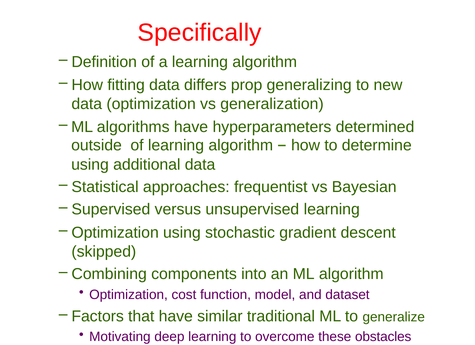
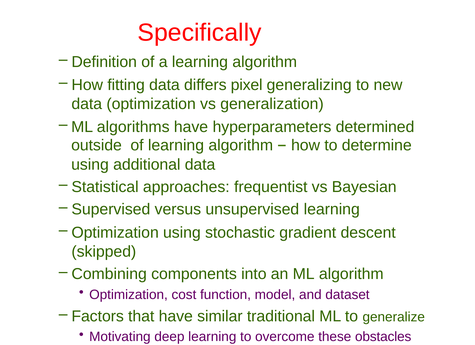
prop: prop -> pixel
